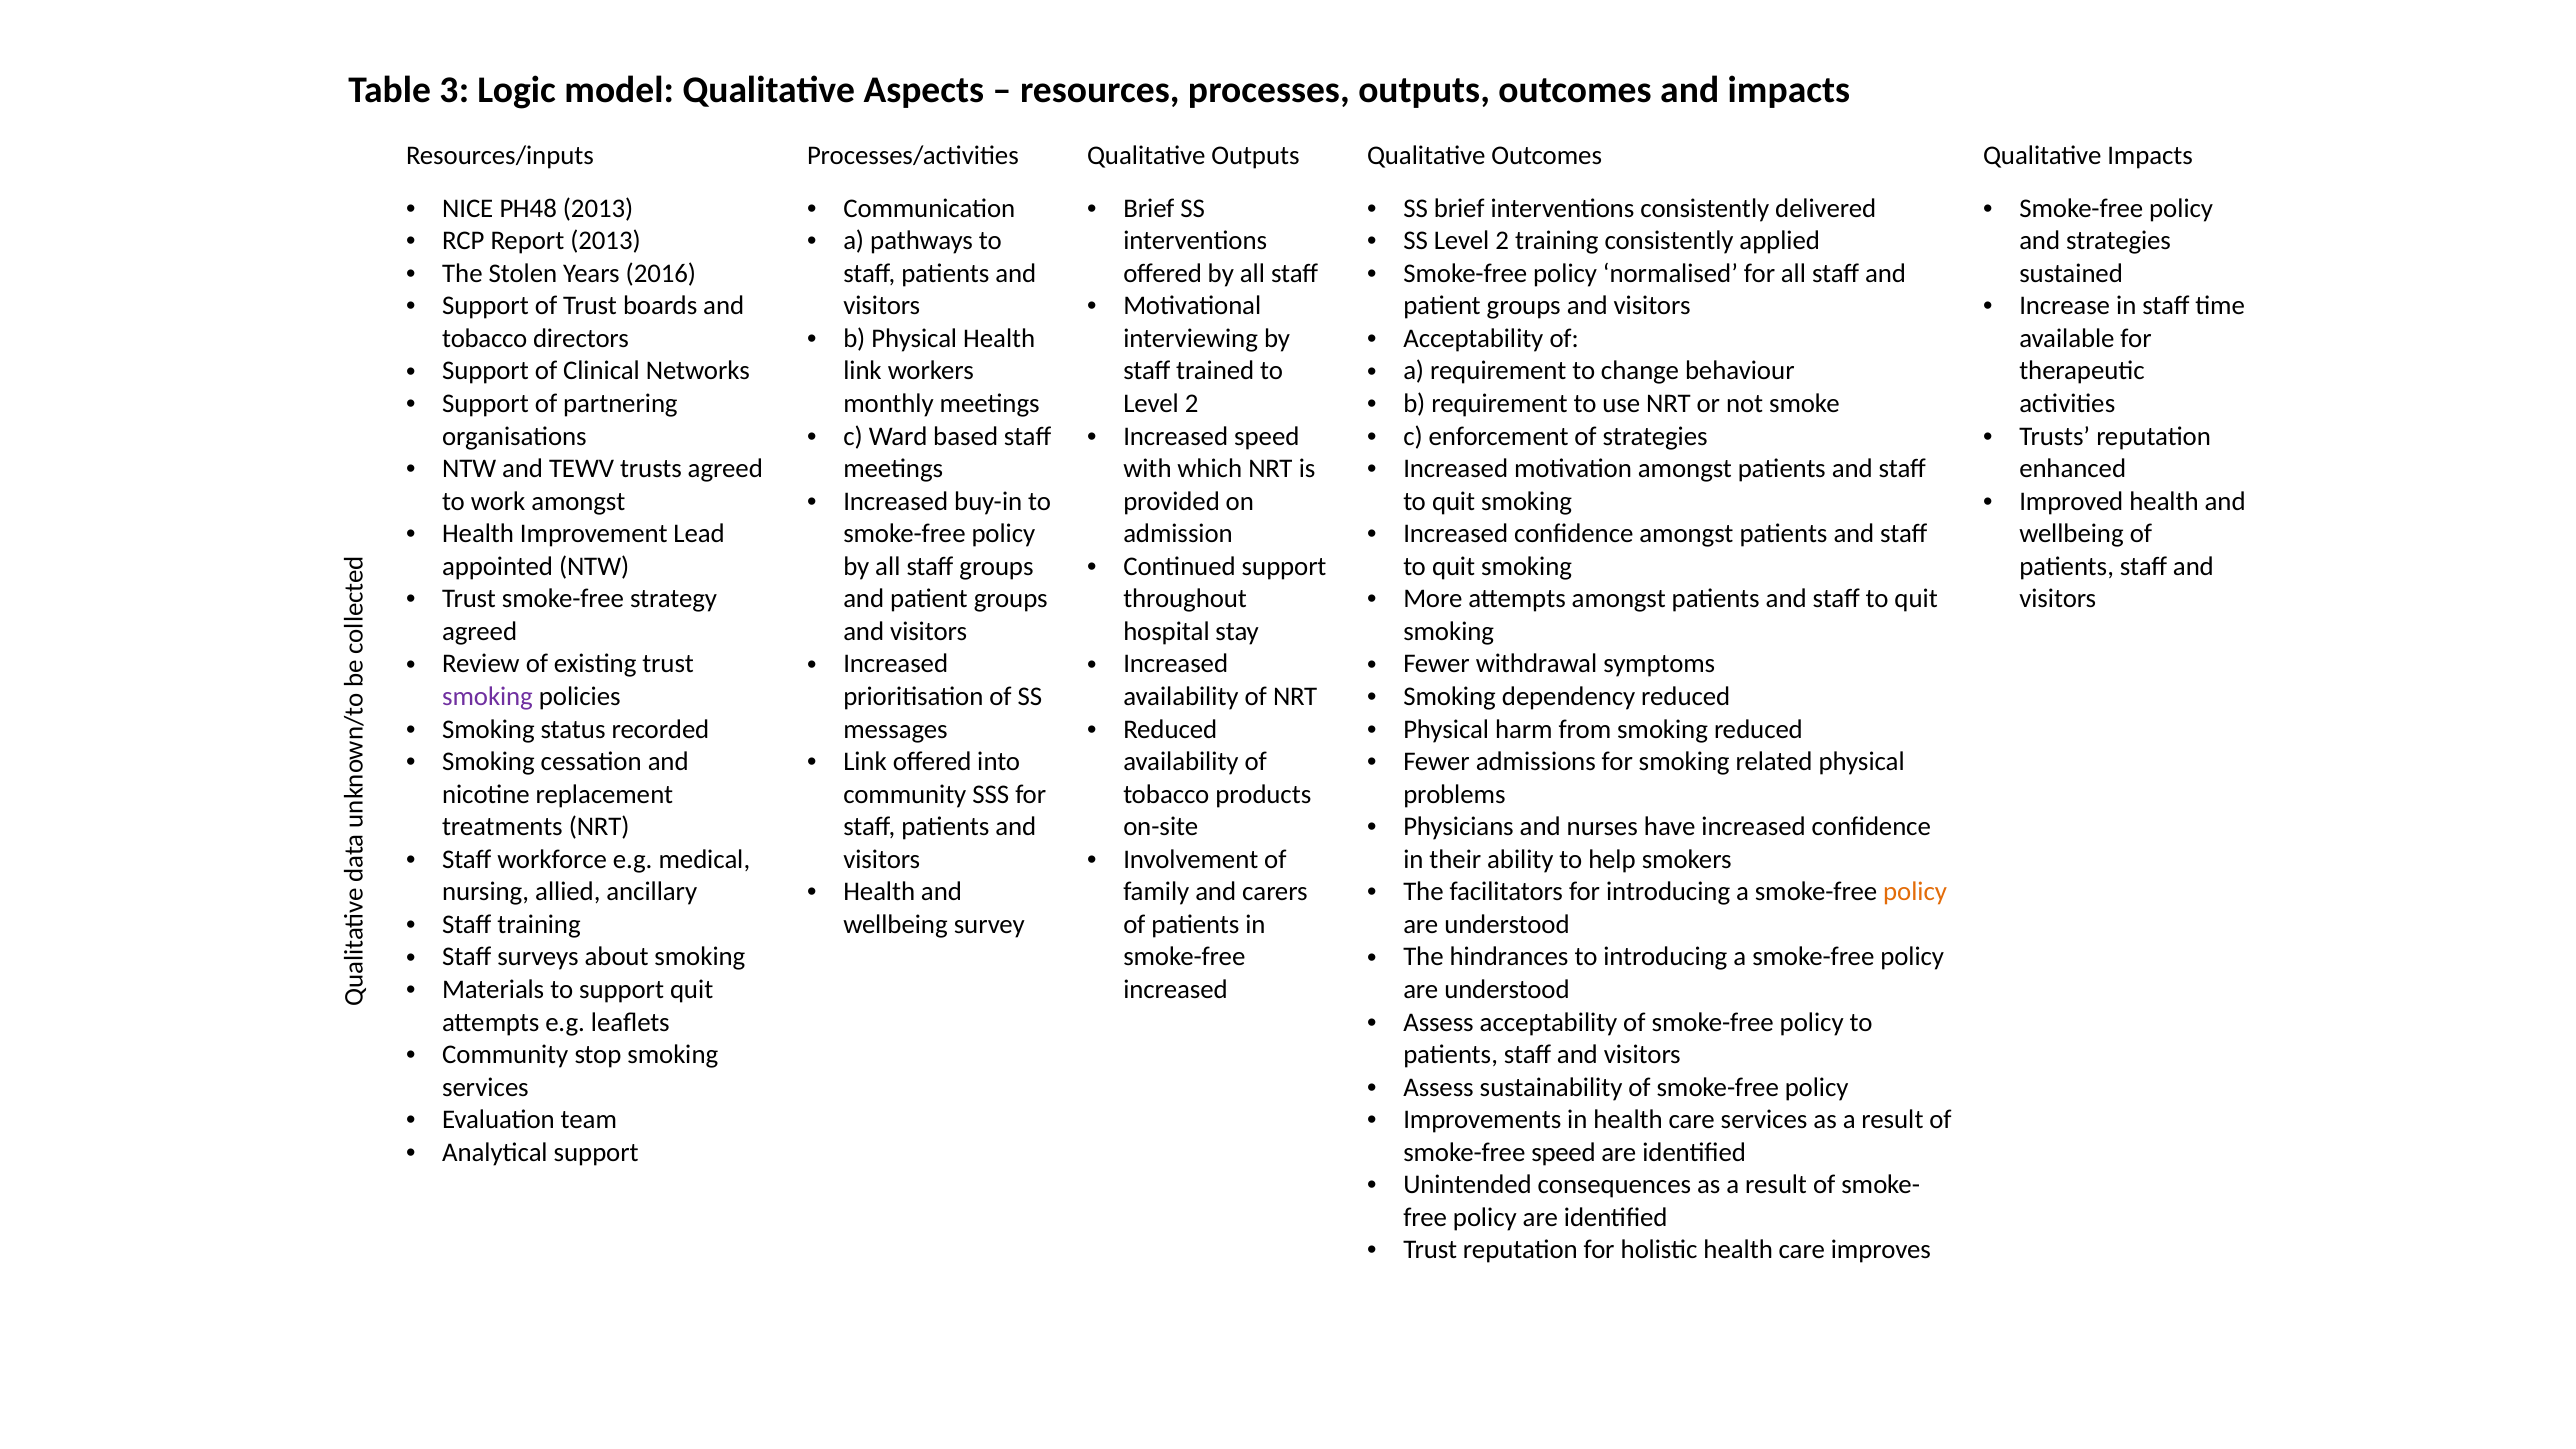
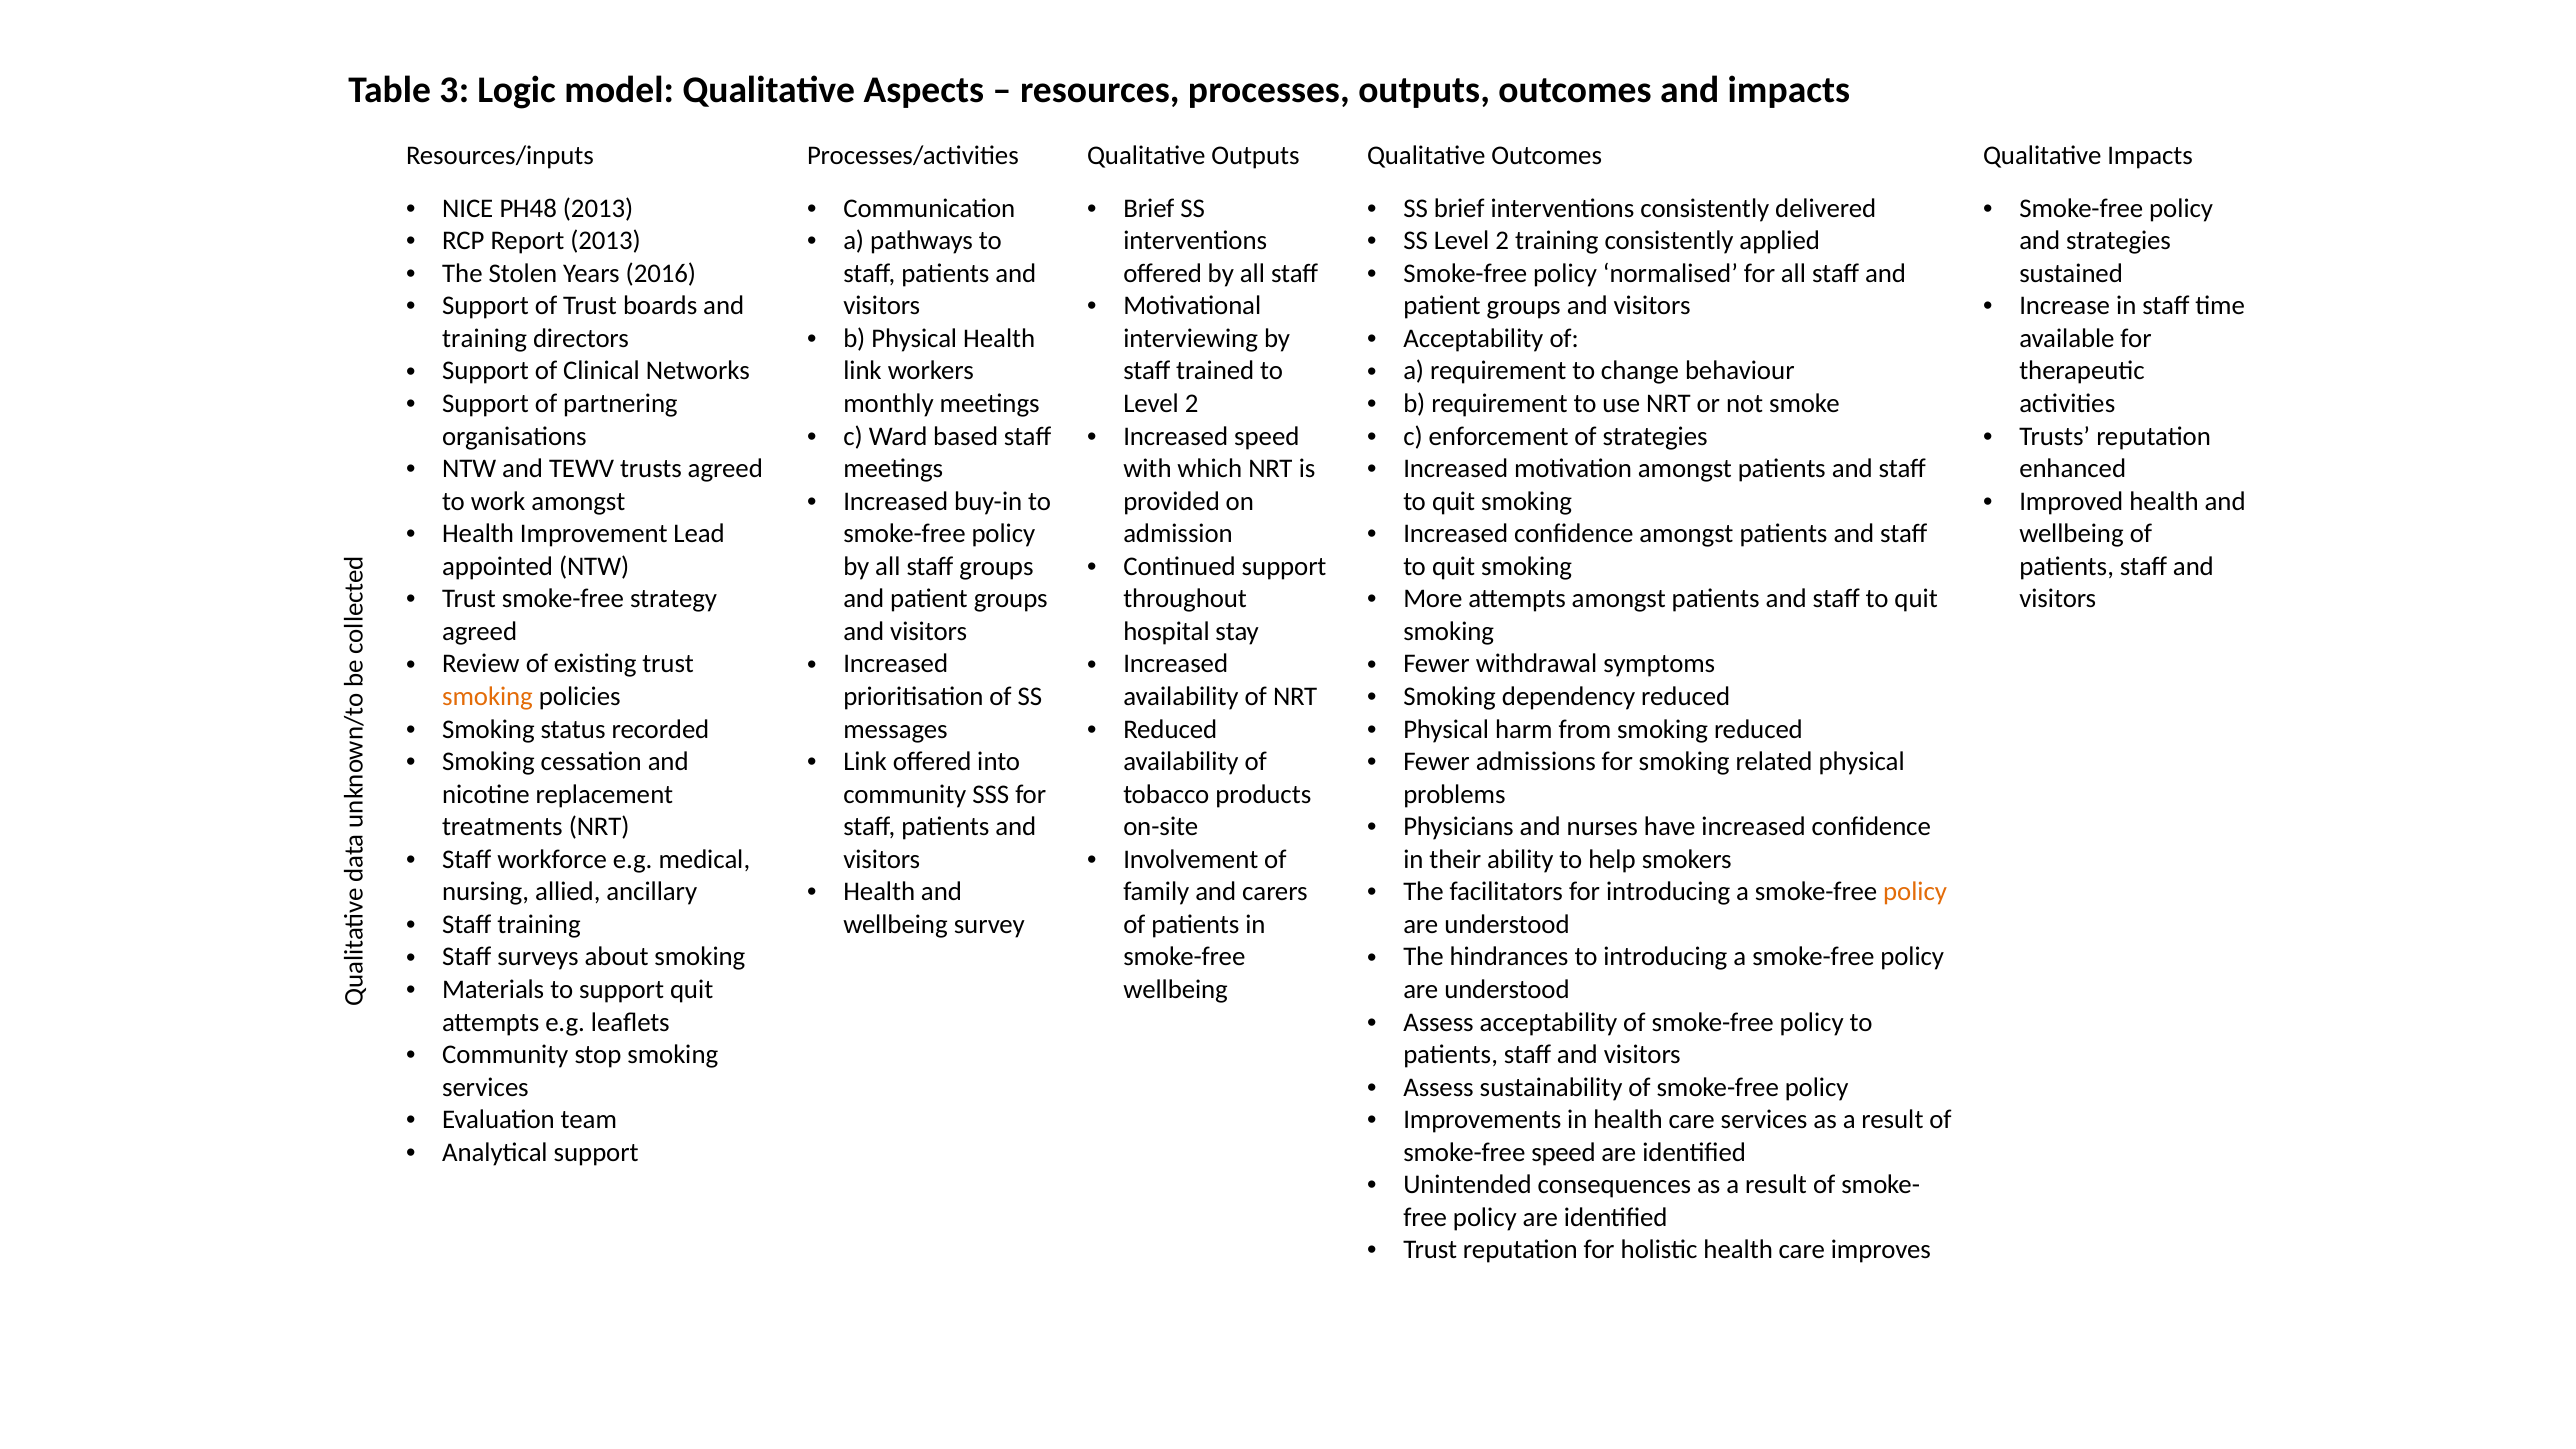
tobacco at (485, 339): tobacco -> training
smoking at (488, 697) colour: purple -> orange
increased at (1176, 990): increased -> wellbeing
